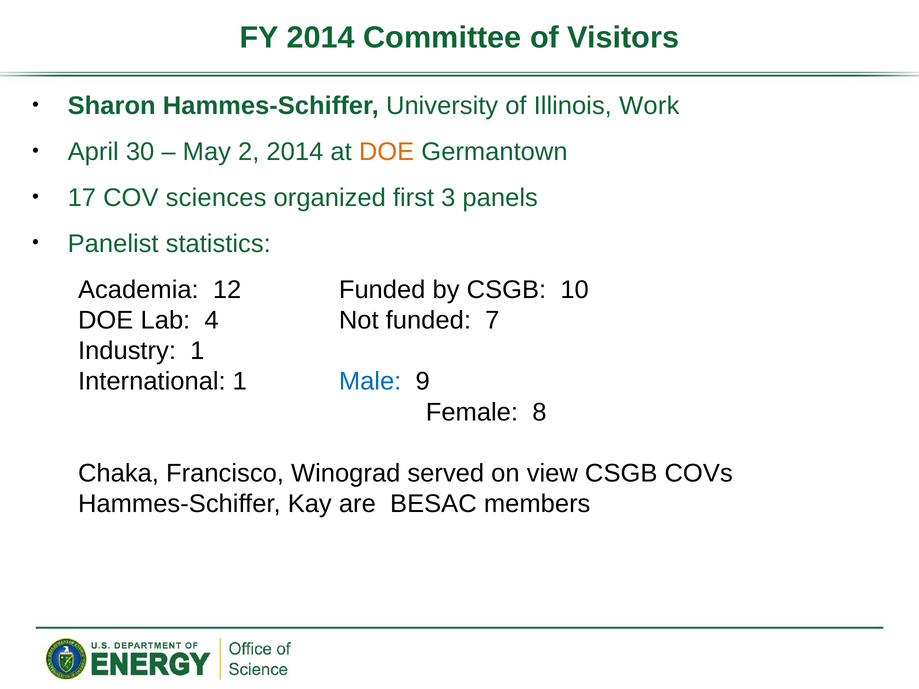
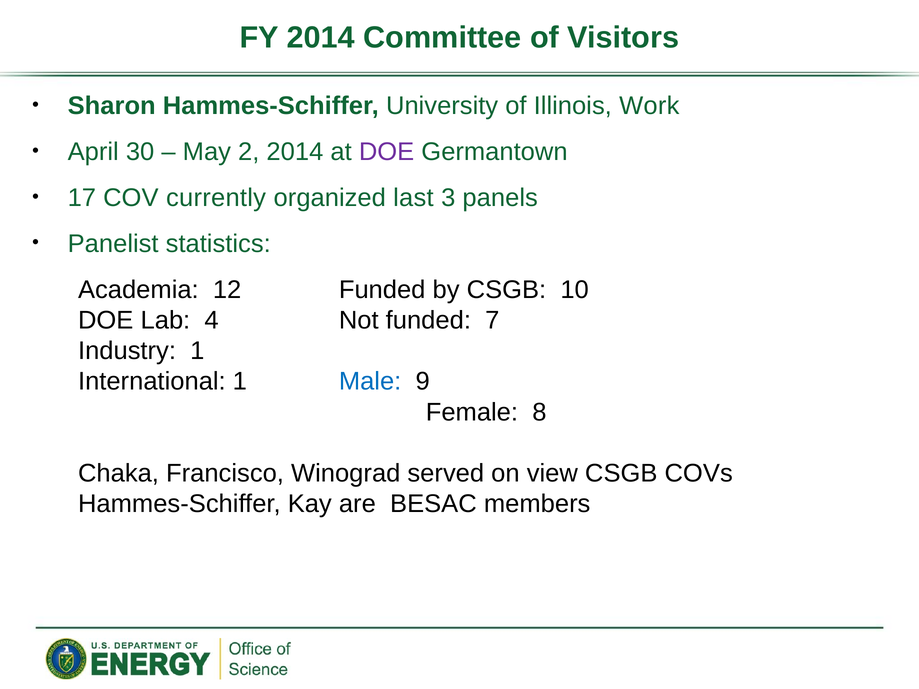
DOE at (387, 152) colour: orange -> purple
sciences: sciences -> currently
first: first -> last
